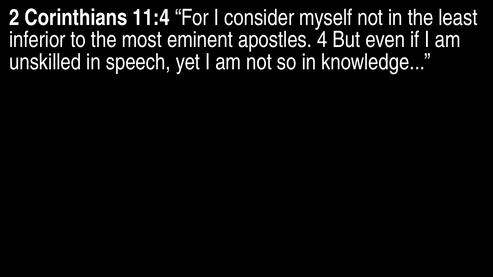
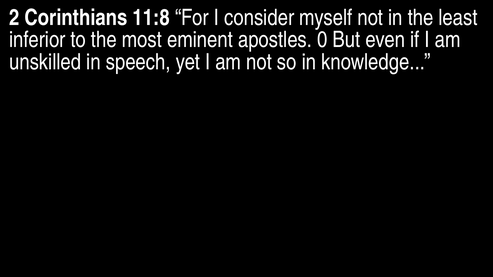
11:4: 11:4 -> 11:8
4: 4 -> 0
